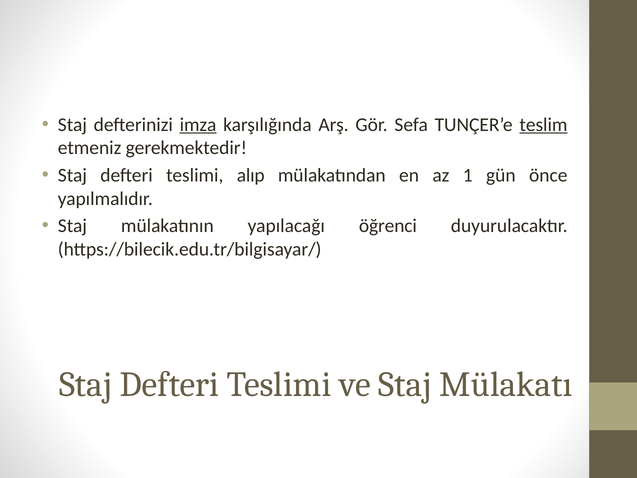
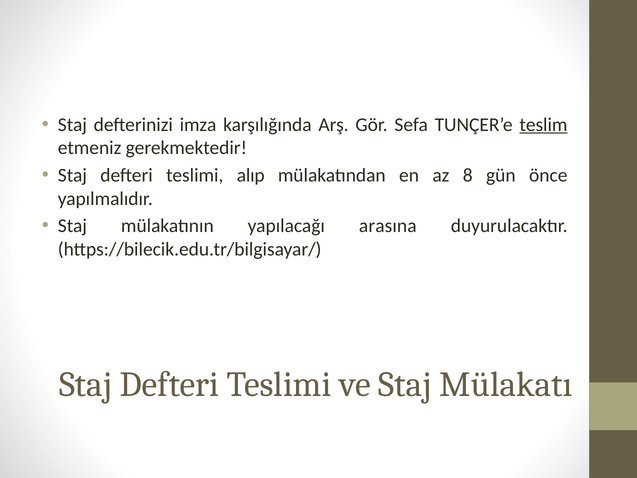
imza underline: present -> none
1: 1 -> 8
öğrenci: öğrenci -> arasına
